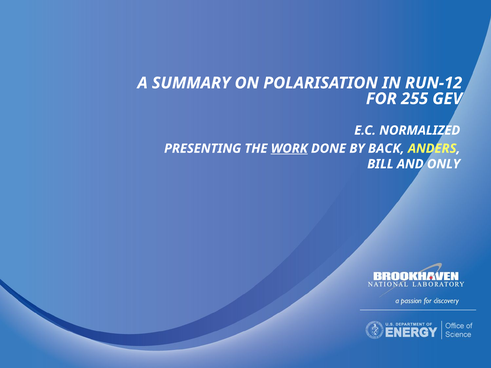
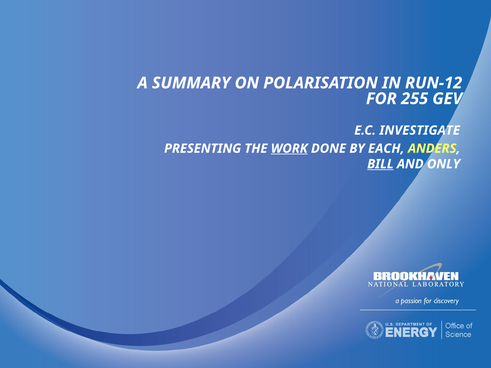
NORMALIZED: NORMALIZED -> INVESTIGATE
BACK: BACK -> EACH
BILL underline: none -> present
